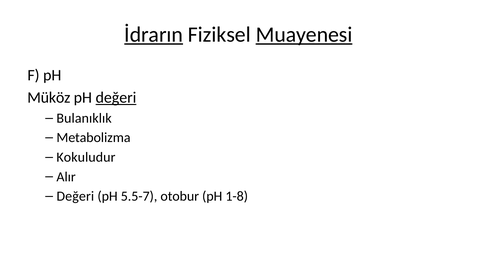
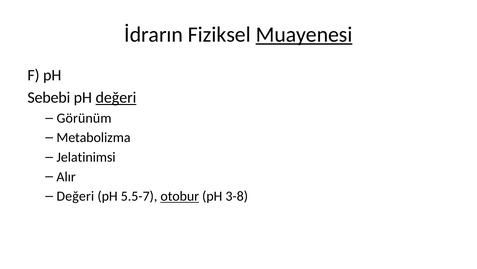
İdrarın underline: present -> none
Müköz: Müköz -> Sebebi
Bulanıklık: Bulanıklık -> Görünüm
Kokuludur: Kokuludur -> Jelatinimsi
otobur underline: none -> present
1-8: 1-8 -> 3-8
